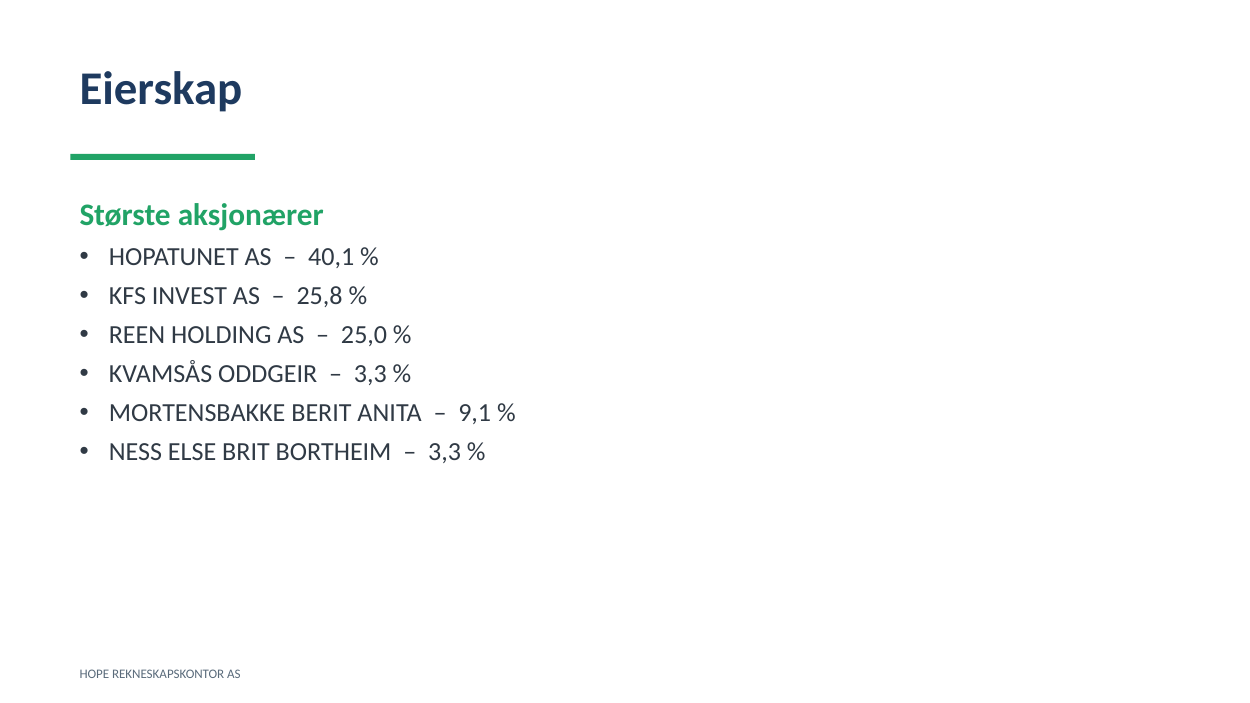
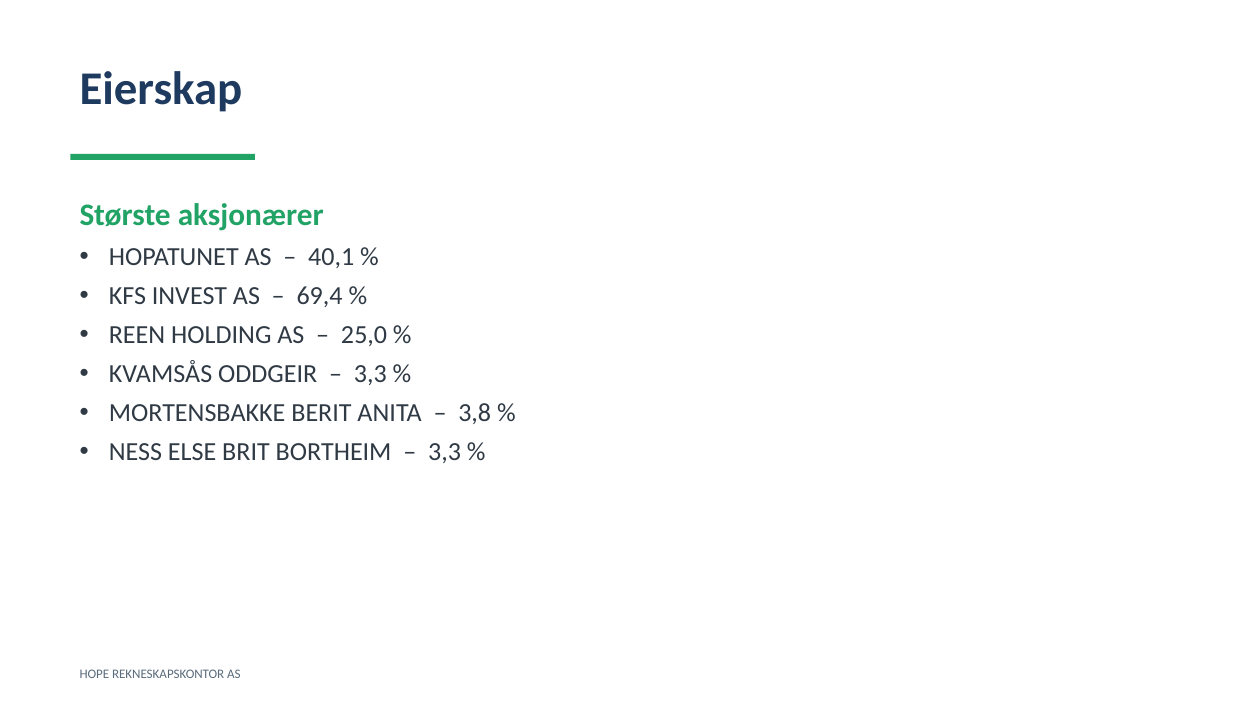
25,8: 25,8 -> 69,4
9,1: 9,1 -> 3,8
